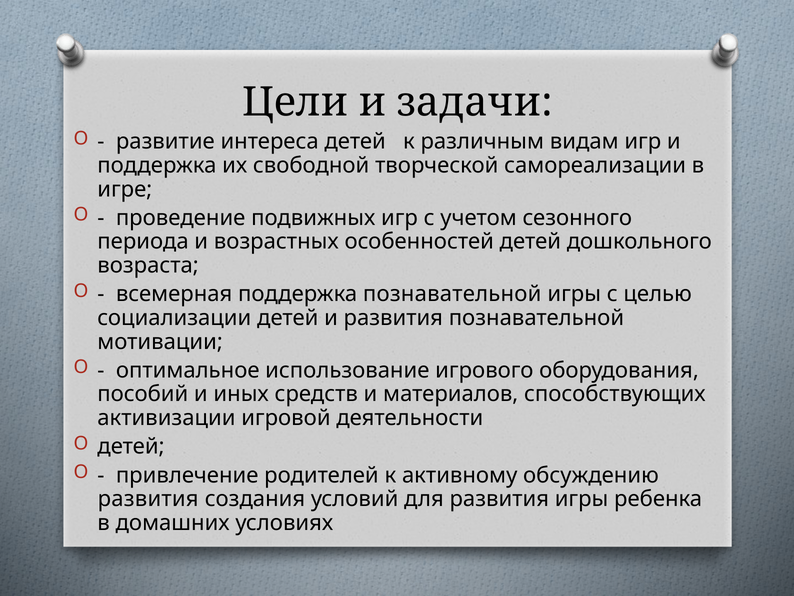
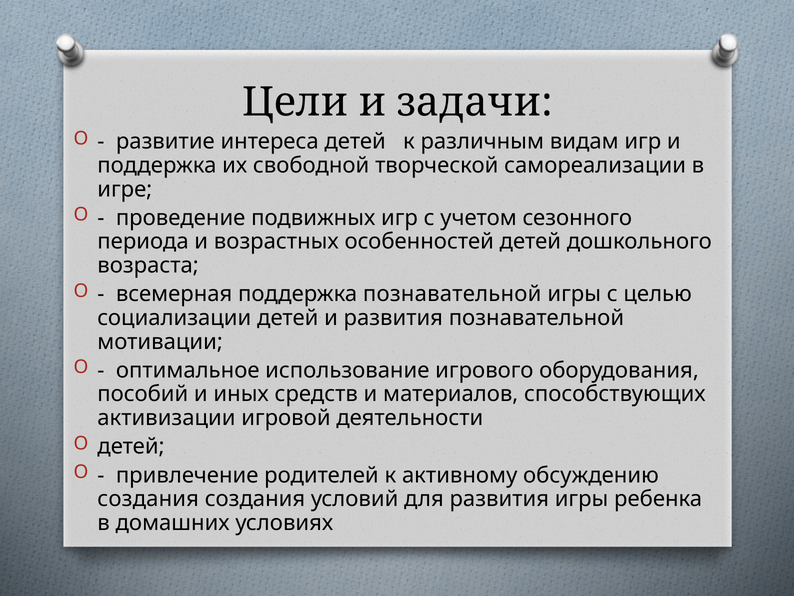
развития at (148, 499): развития -> создания
